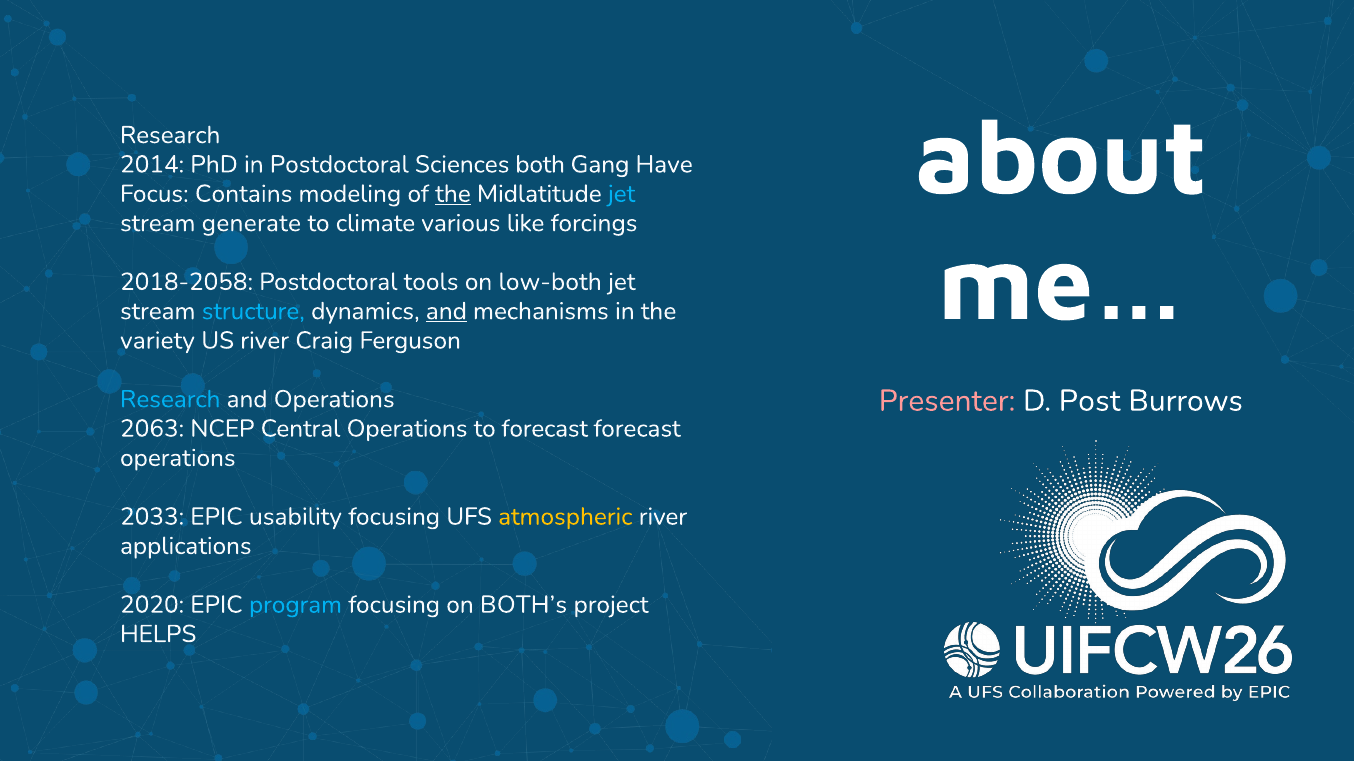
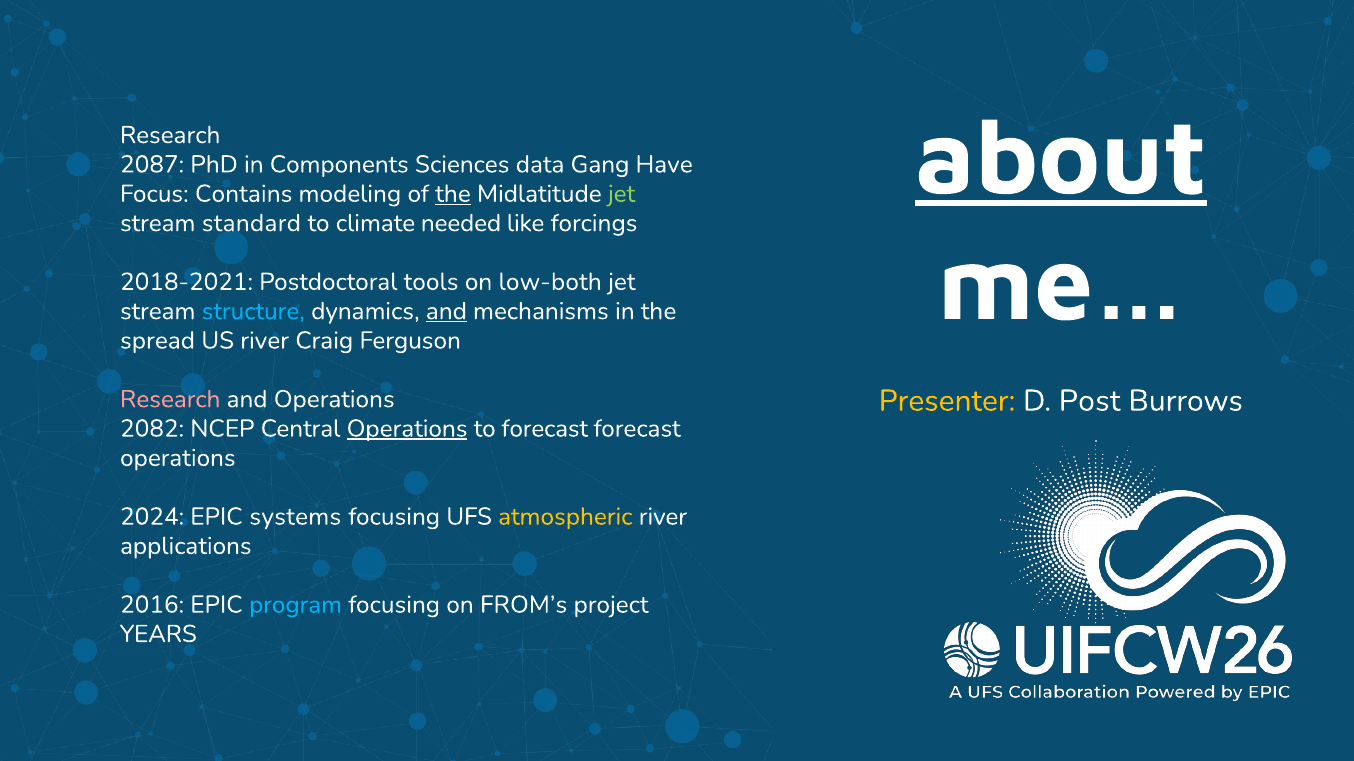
about underline: none -> present
2014: 2014 -> 2087
in Postdoctoral: Postdoctoral -> Components
both: both -> data
jet at (622, 194) colour: light blue -> light green
generate: generate -> standard
various: various -> needed
2018-2058: 2018-2058 -> 2018-2021
variety: variety -> spread
Presenter colour: pink -> yellow
Research at (170, 400) colour: light blue -> pink
2063: 2063 -> 2082
Operations at (407, 429) underline: none -> present
2033: 2033 -> 2024
usability: usability -> systems
2020: 2020 -> 2016
BOTH’s: BOTH’s -> FROM’s
HELPS: HELPS -> YEARS
